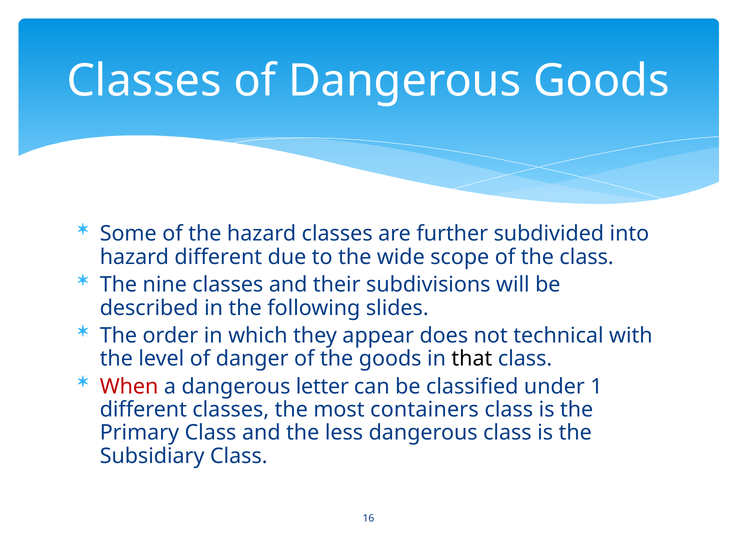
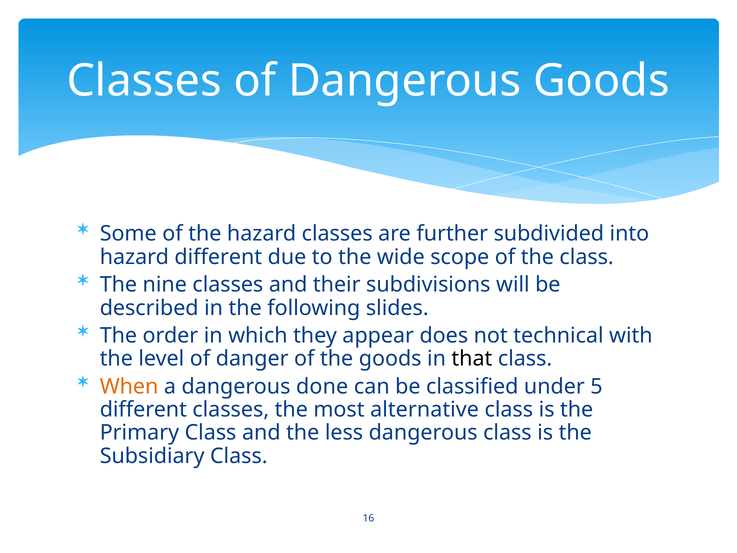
When colour: red -> orange
letter: letter -> done
1: 1 -> 5
containers: containers -> alternative
